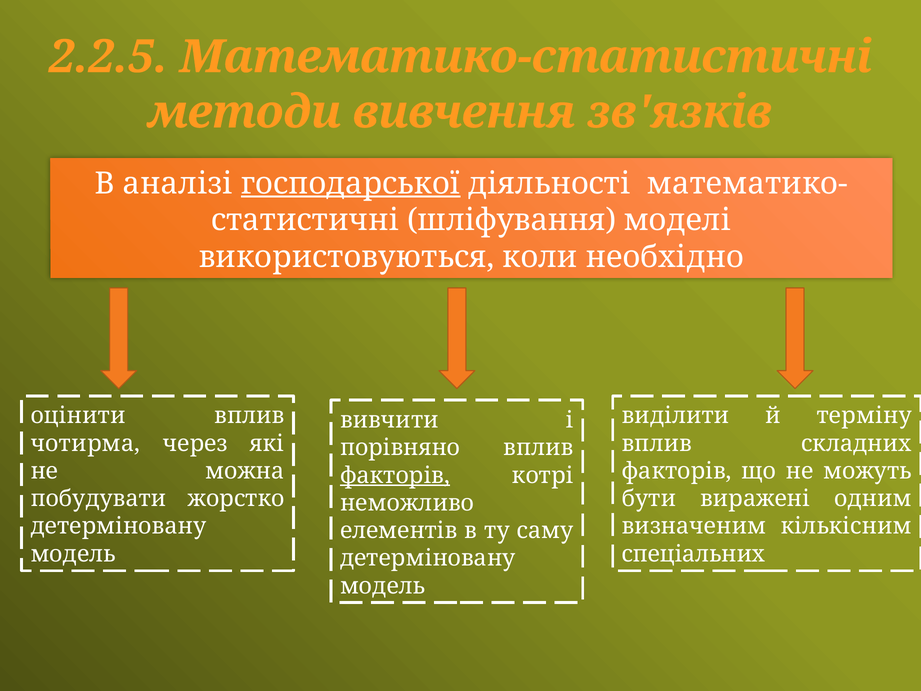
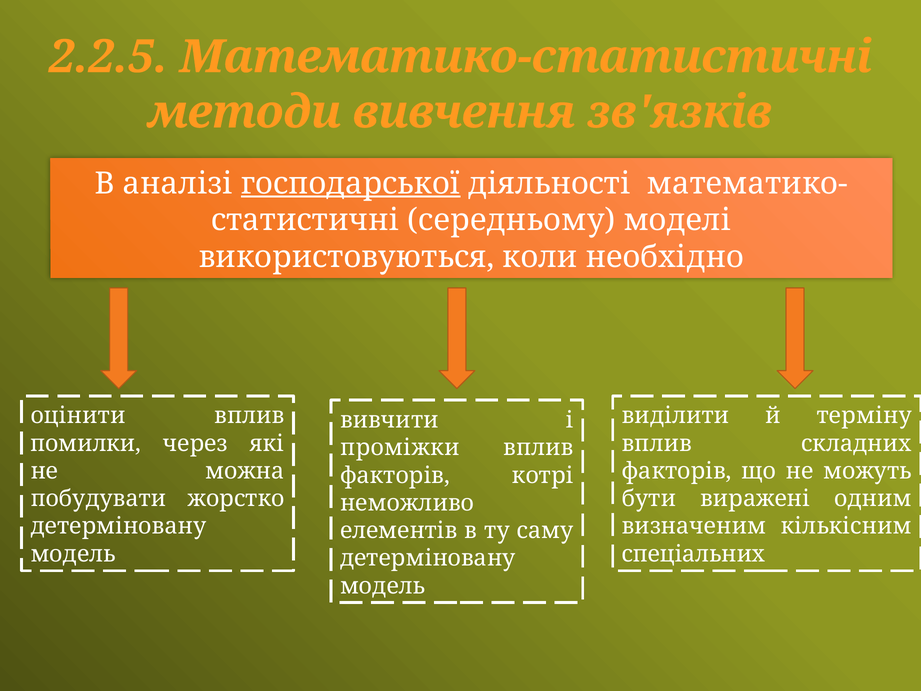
шліфування: шліфування -> середньому
чотирма: чотирма -> помилки
порівняно: порівняно -> проміжки
факторів at (395, 475) underline: present -> none
